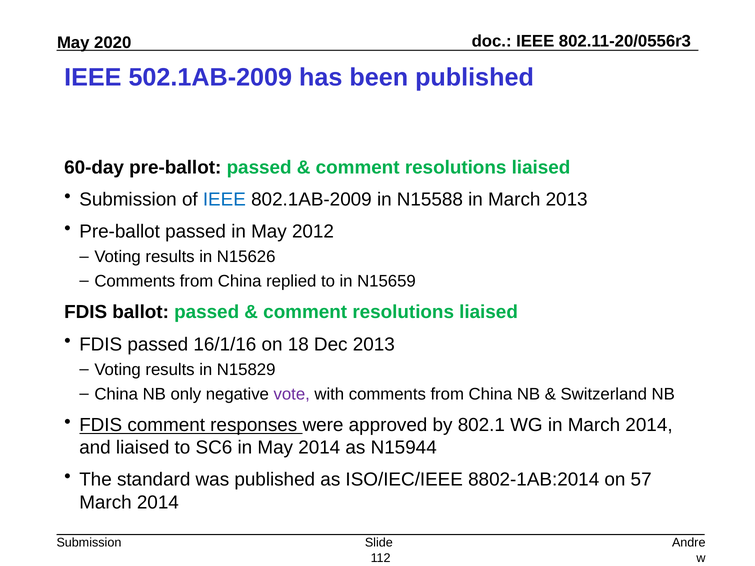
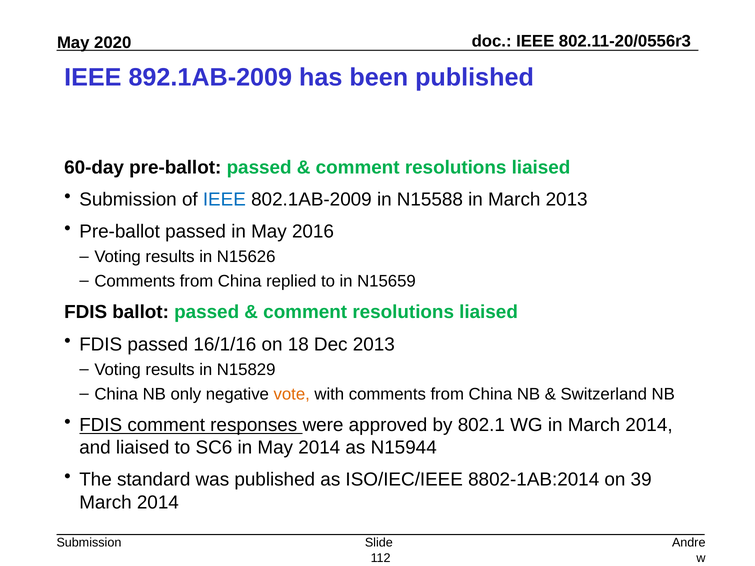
502.1AB-2009: 502.1AB-2009 -> 892.1AB-2009
2012: 2012 -> 2016
vote colour: purple -> orange
57: 57 -> 39
